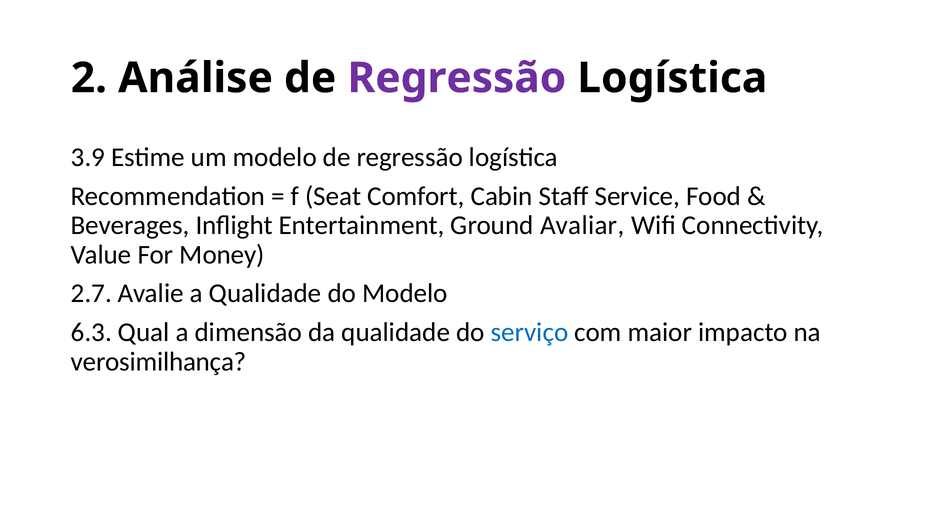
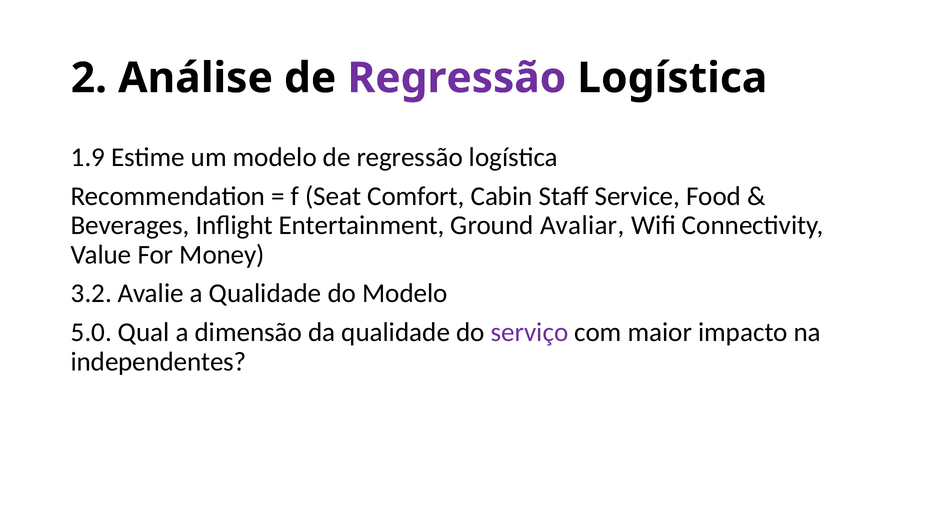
3.9: 3.9 -> 1.9
2.7: 2.7 -> 3.2
6.3: 6.3 -> 5.0
serviço colour: blue -> purple
verosimilhança: verosimilhança -> independentes
